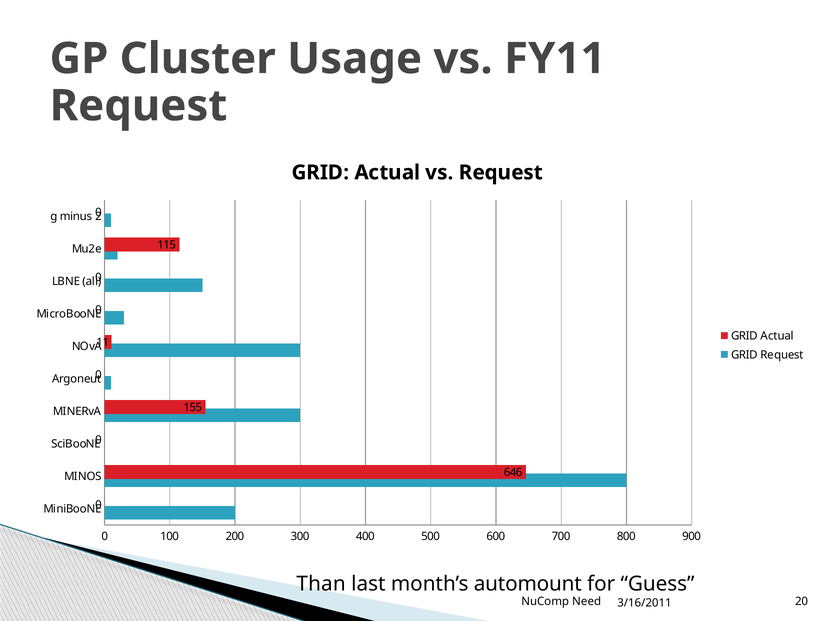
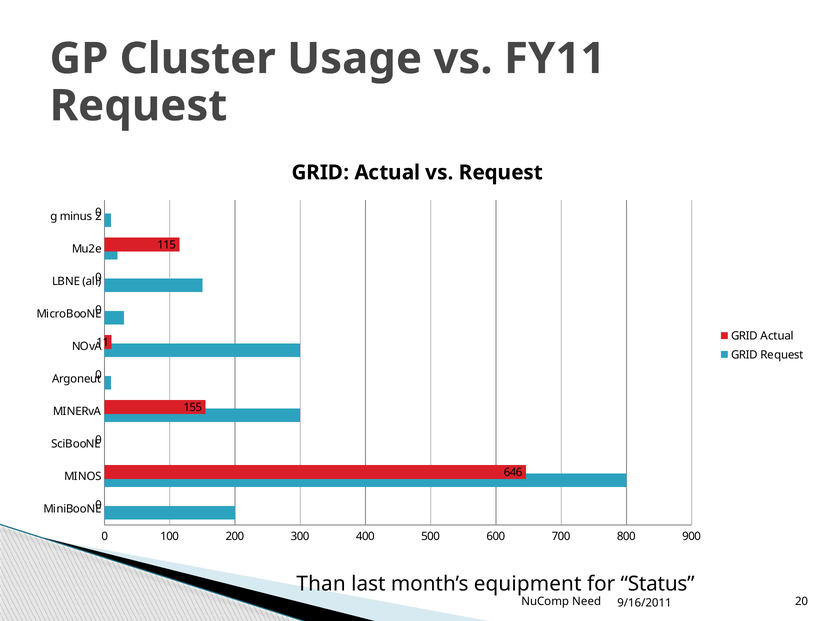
automount: automount -> equipment
Guess: Guess -> Status
3/16/2011: 3/16/2011 -> 9/16/2011
